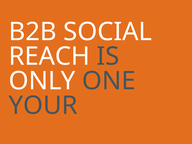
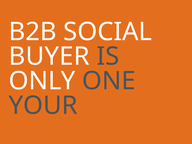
REACH: REACH -> BUYER
